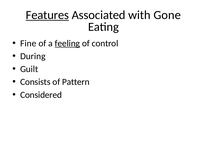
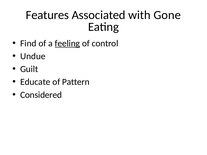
Features underline: present -> none
Fine: Fine -> Find
During: During -> Undue
Consists: Consists -> Educate
